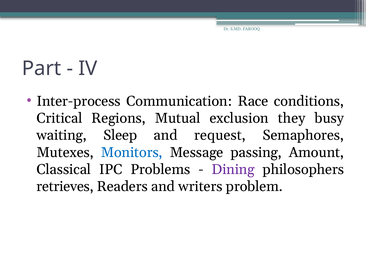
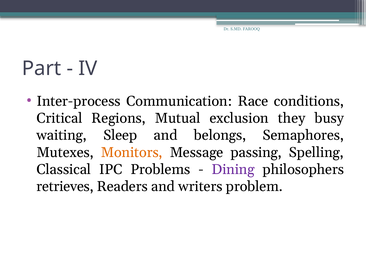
request: request -> belongs
Monitors colour: blue -> orange
Amount: Amount -> Spelling
